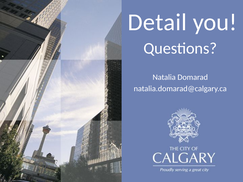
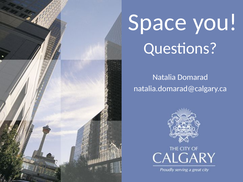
Detail: Detail -> Space
